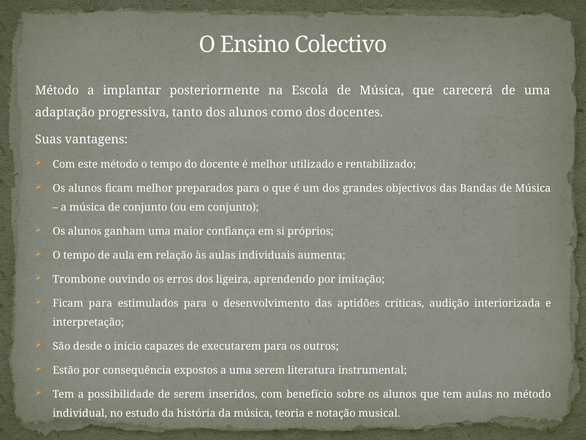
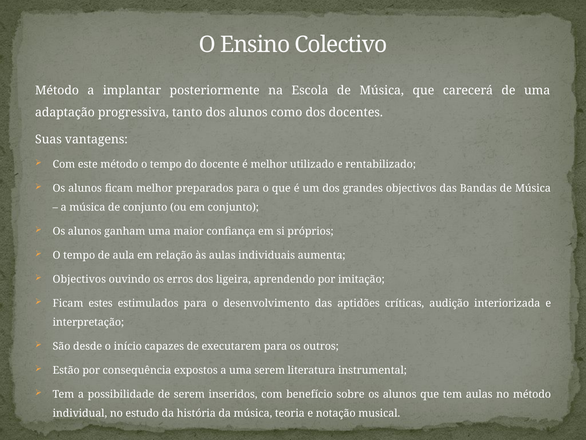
Trombone at (79, 279): Trombone -> Objectivos
Ficam para: para -> estes
